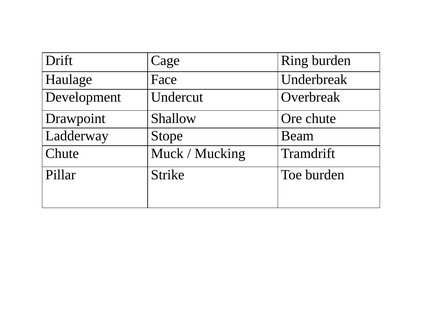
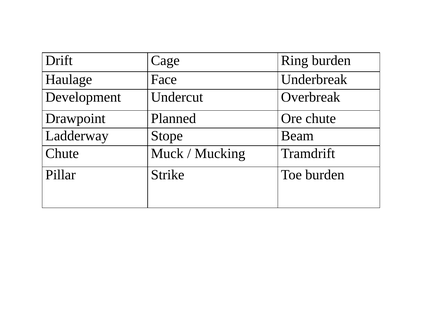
Shallow: Shallow -> Planned
